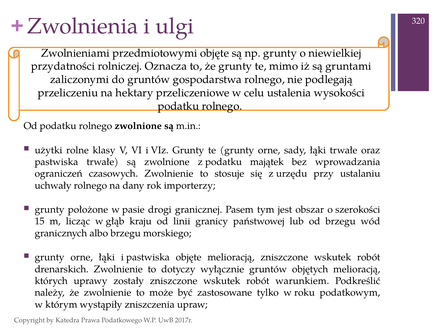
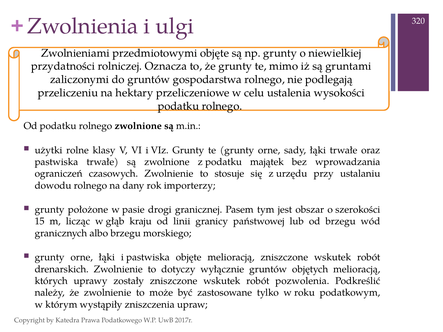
uchwały: uchwały -> dowodu
warunkiem: warunkiem -> pozwolenia
